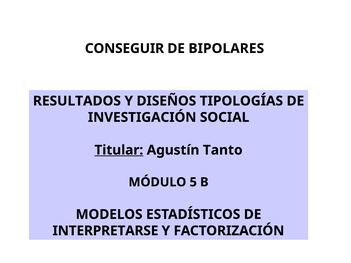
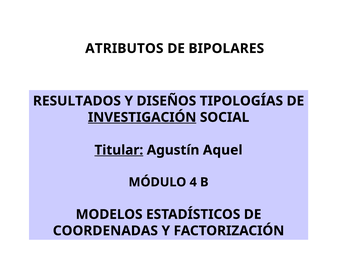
CONSEGUIR: CONSEGUIR -> ATRIBUTOS
INVESTIGACIÓN underline: none -> present
Tanto: Tanto -> Aquel
5: 5 -> 4
INTERPRETARSE: INTERPRETARSE -> COORDENADAS
